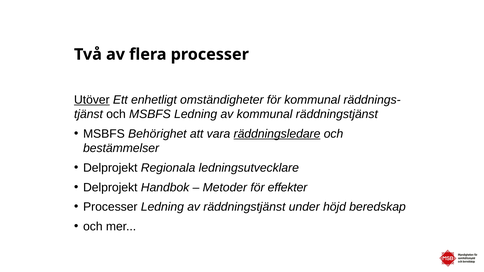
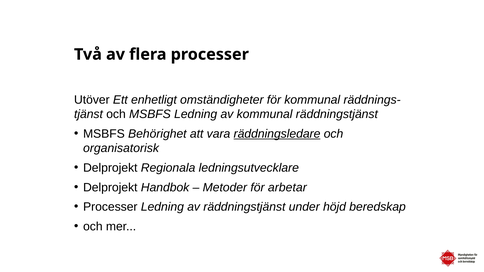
Utöver underline: present -> none
bestämmelser: bestämmelser -> organisatorisk
effekter: effekter -> arbetar
